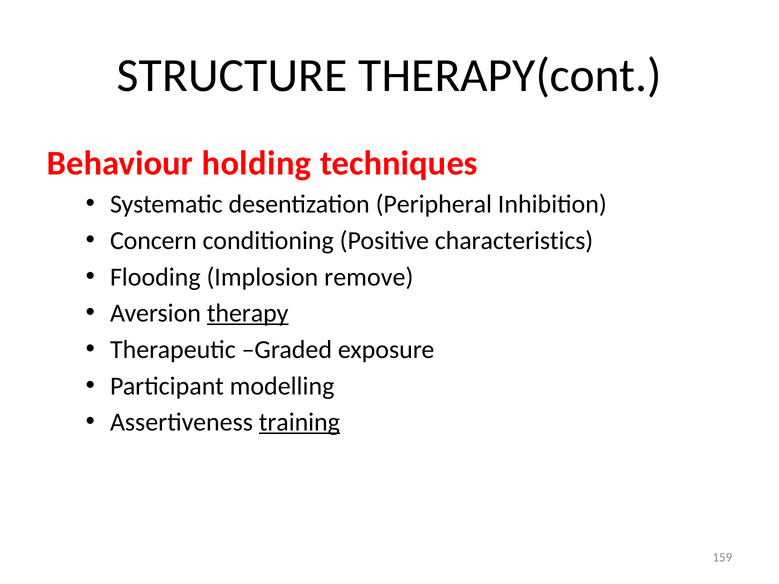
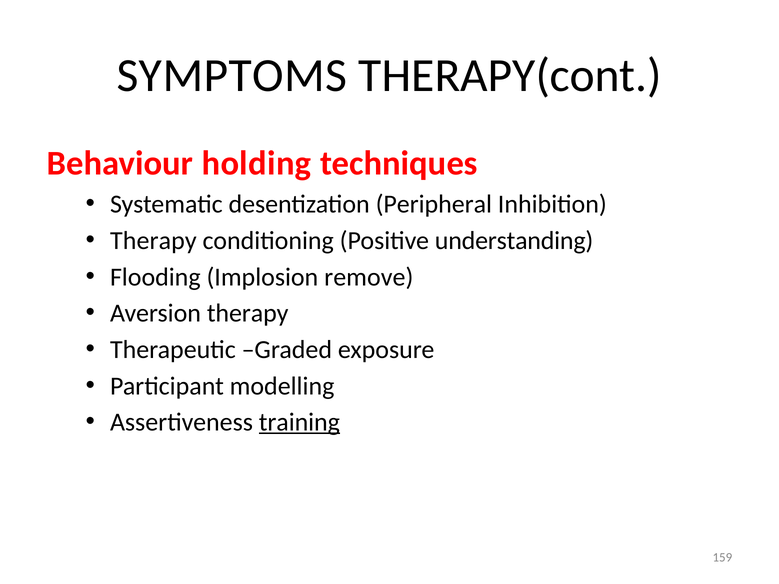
STRUCTURE: STRUCTURE -> SYMPTOMS
Concern at (153, 241): Concern -> Therapy
characteristics: characteristics -> understanding
therapy at (248, 313) underline: present -> none
